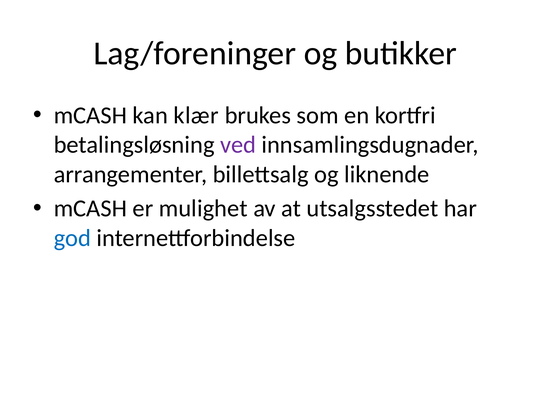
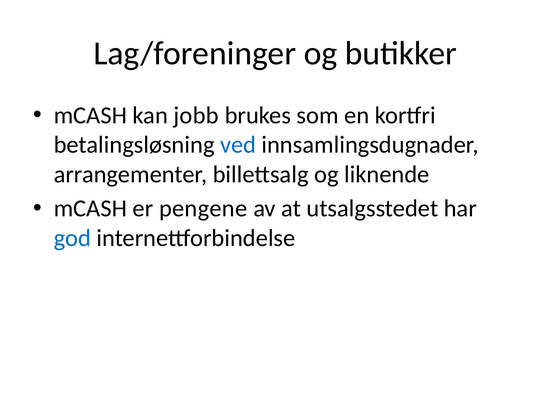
klær: klær -> jobb
ved colour: purple -> blue
mulighet: mulighet -> pengene
